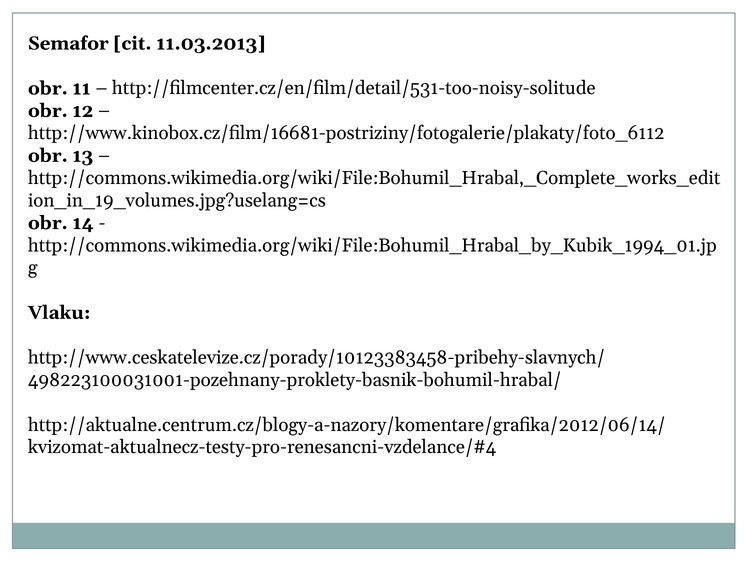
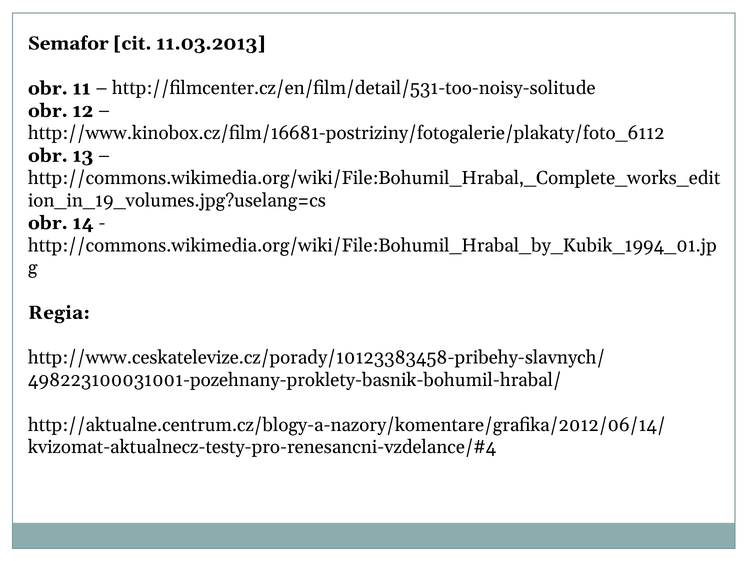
Vlaku: Vlaku -> Regia
